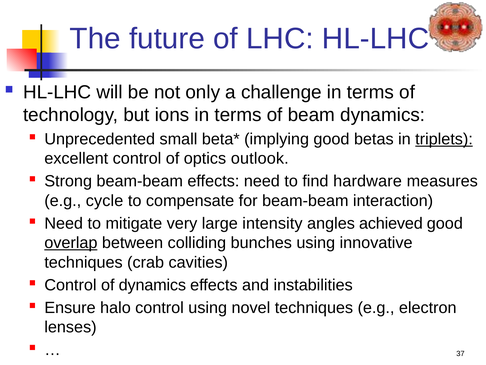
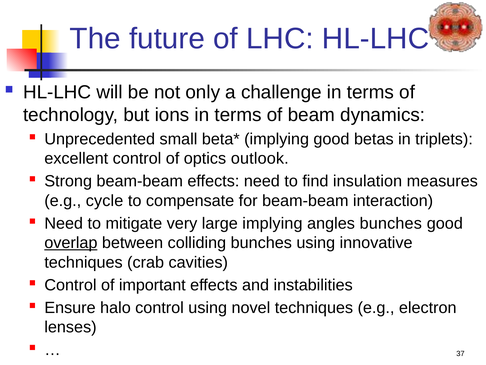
triplets underline: present -> none
hardware: hardware -> insulation
large intensity: intensity -> implying
angles achieved: achieved -> bunches
of dynamics: dynamics -> important
